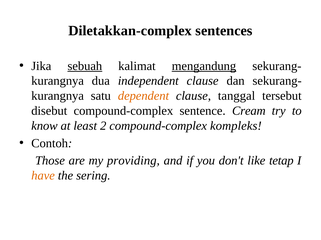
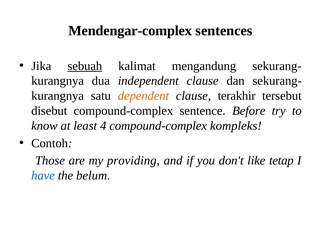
Diletakkan-complex: Diletakkan-complex -> Mendengar-complex
mengandung underline: present -> none
tanggal: tanggal -> terakhir
Cream: Cream -> Before
2: 2 -> 4
have colour: orange -> blue
sering: sering -> belum
